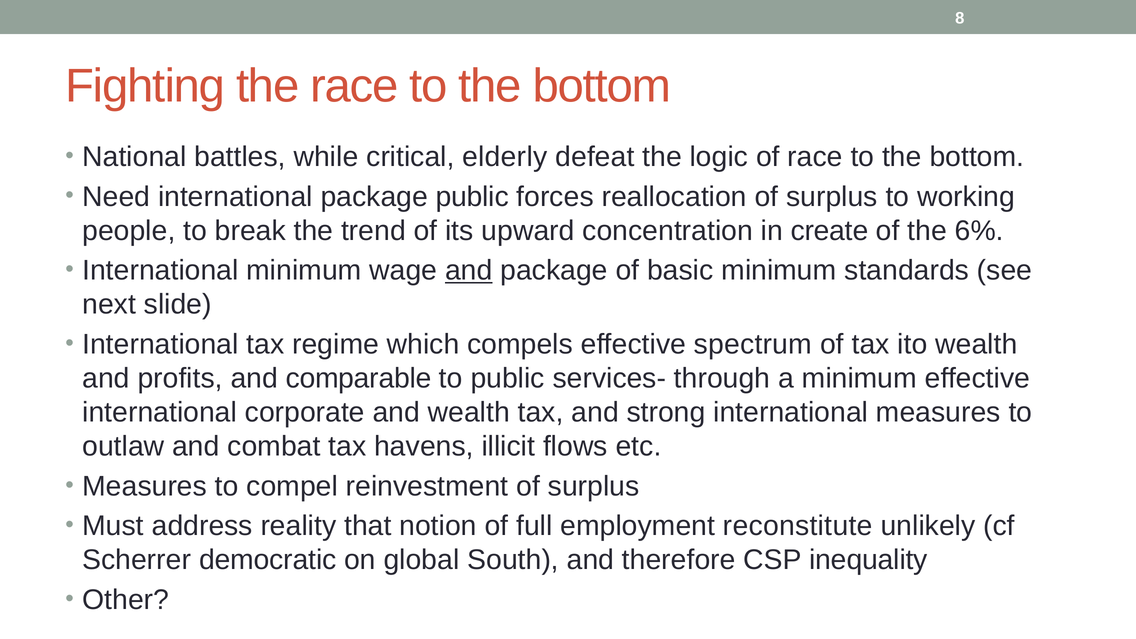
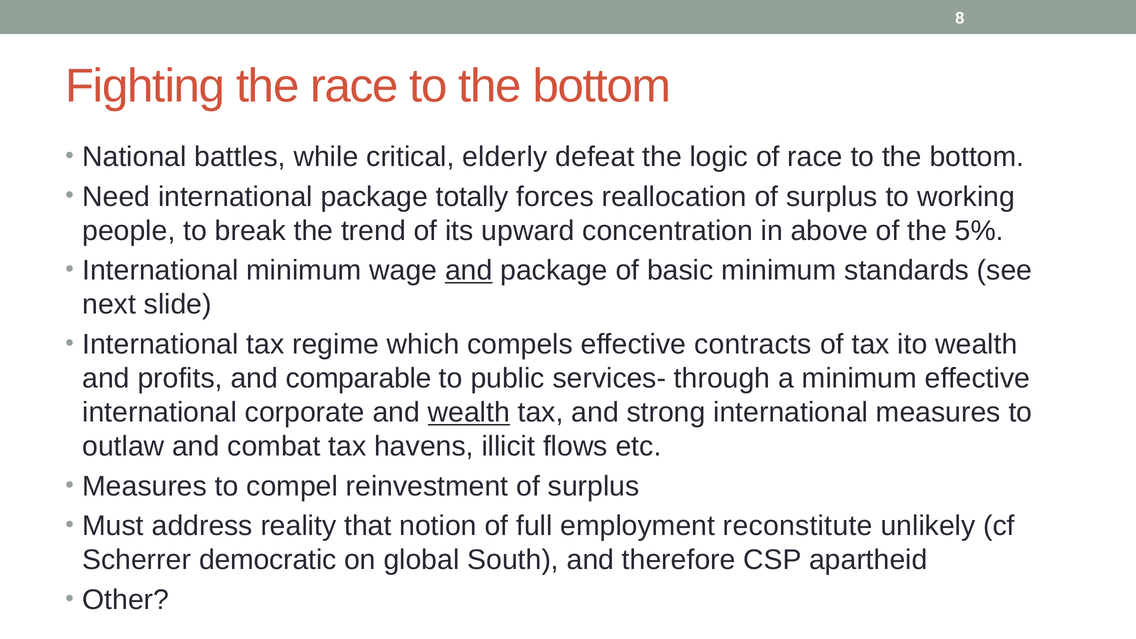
package public: public -> totally
create: create -> above
6%: 6% -> 5%
spectrum: spectrum -> contracts
wealth at (469, 412) underline: none -> present
inequality: inequality -> apartheid
